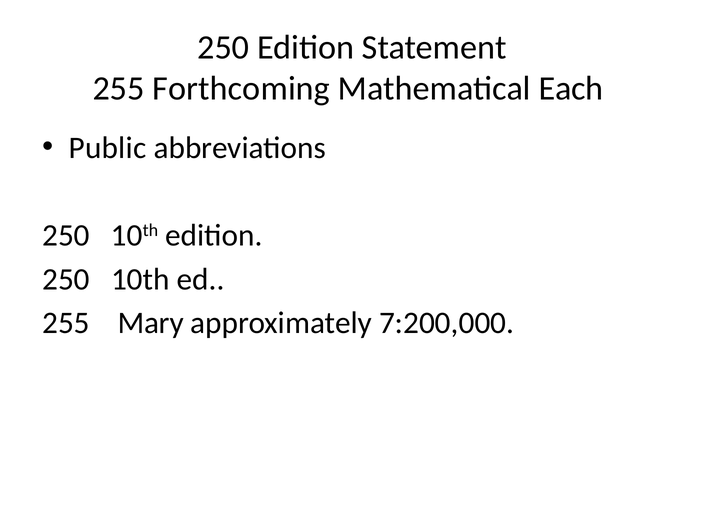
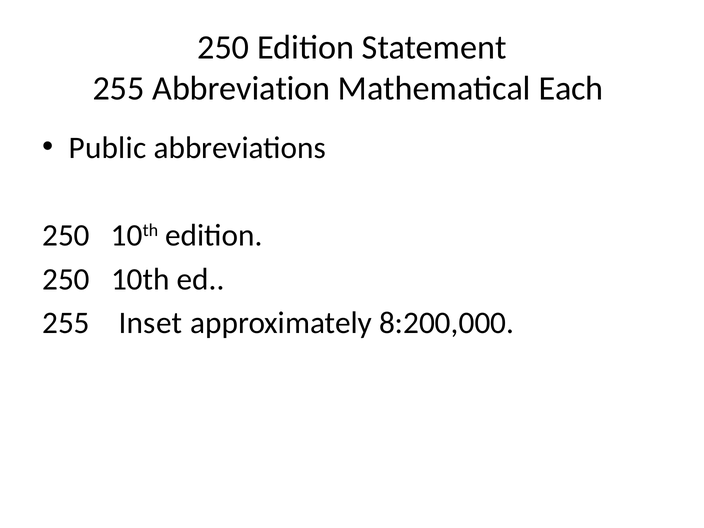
Forthcoming: Forthcoming -> Abbreviation
Mary: Mary -> Inset
7:200,000: 7:200,000 -> 8:200,000
